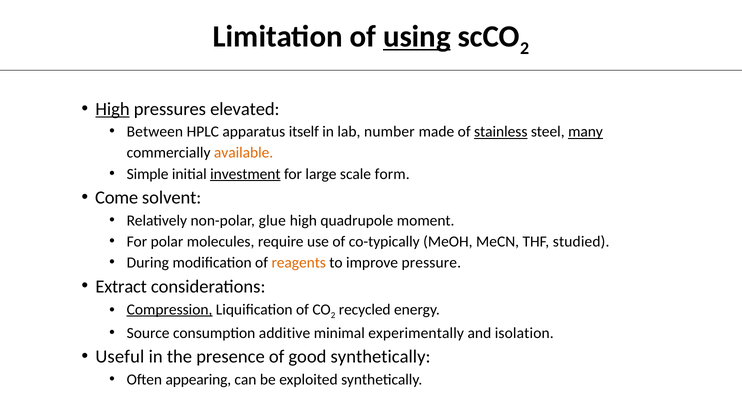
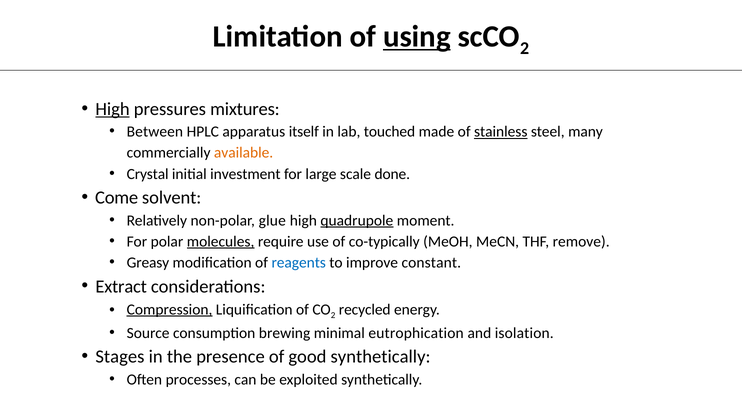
elevated: elevated -> mixtures
number: number -> touched
many underline: present -> none
Simple: Simple -> Crystal
investment underline: present -> none
form: form -> done
quadrupole underline: none -> present
molecules underline: none -> present
studied: studied -> remove
During: During -> Greasy
reagents colour: orange -> blue
pressure: pressure -> constant
additive: additive -> brewing
experimentally: experimentally -> eutrophication
Useful: Useful -> Stages
appearing: appearing -> processes
